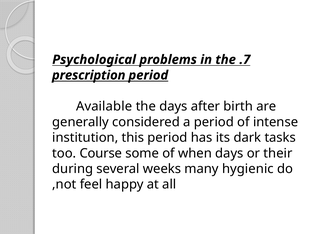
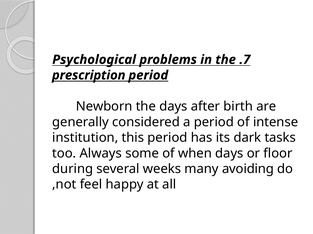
Available: Available -> Newborn
Course: Course -> Always
their: their -> floor
hygienic: hygienic -> avoiding
